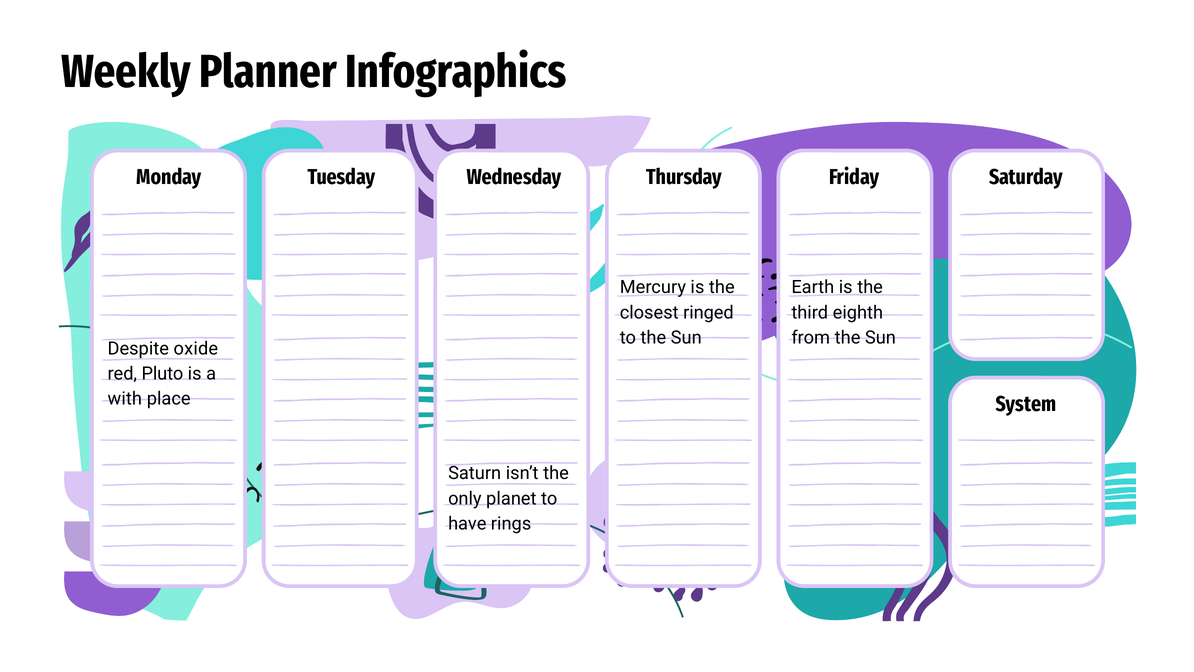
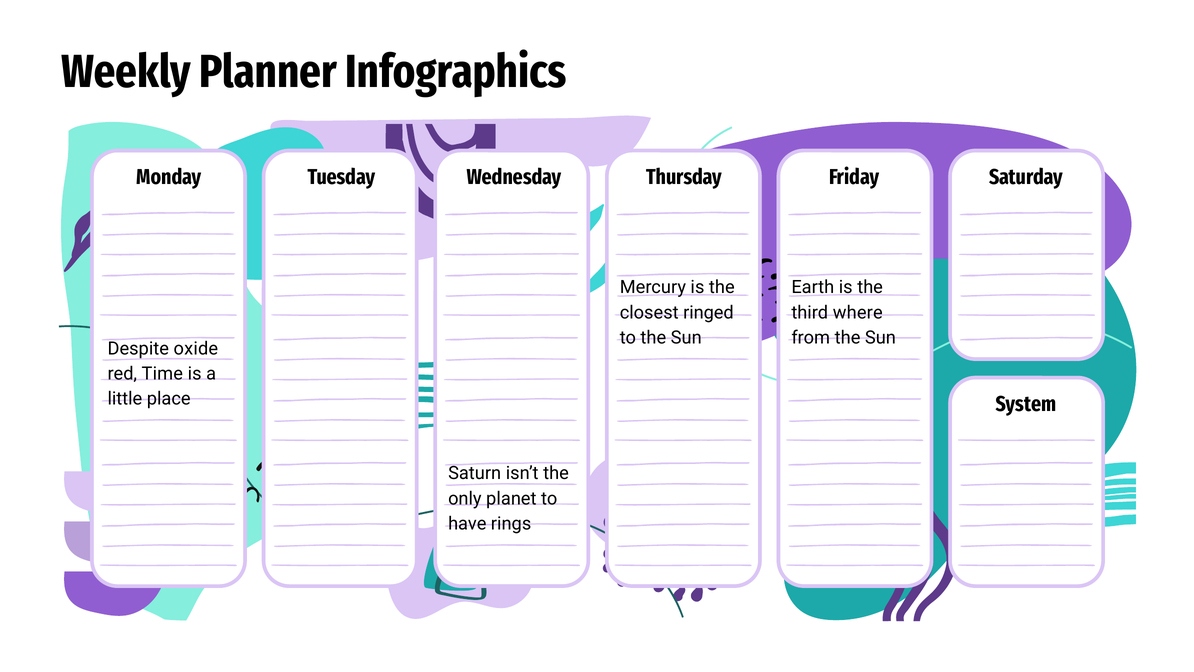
eighth: eighth -> where
Pluto: Pluto -> Time
with: with -> little
